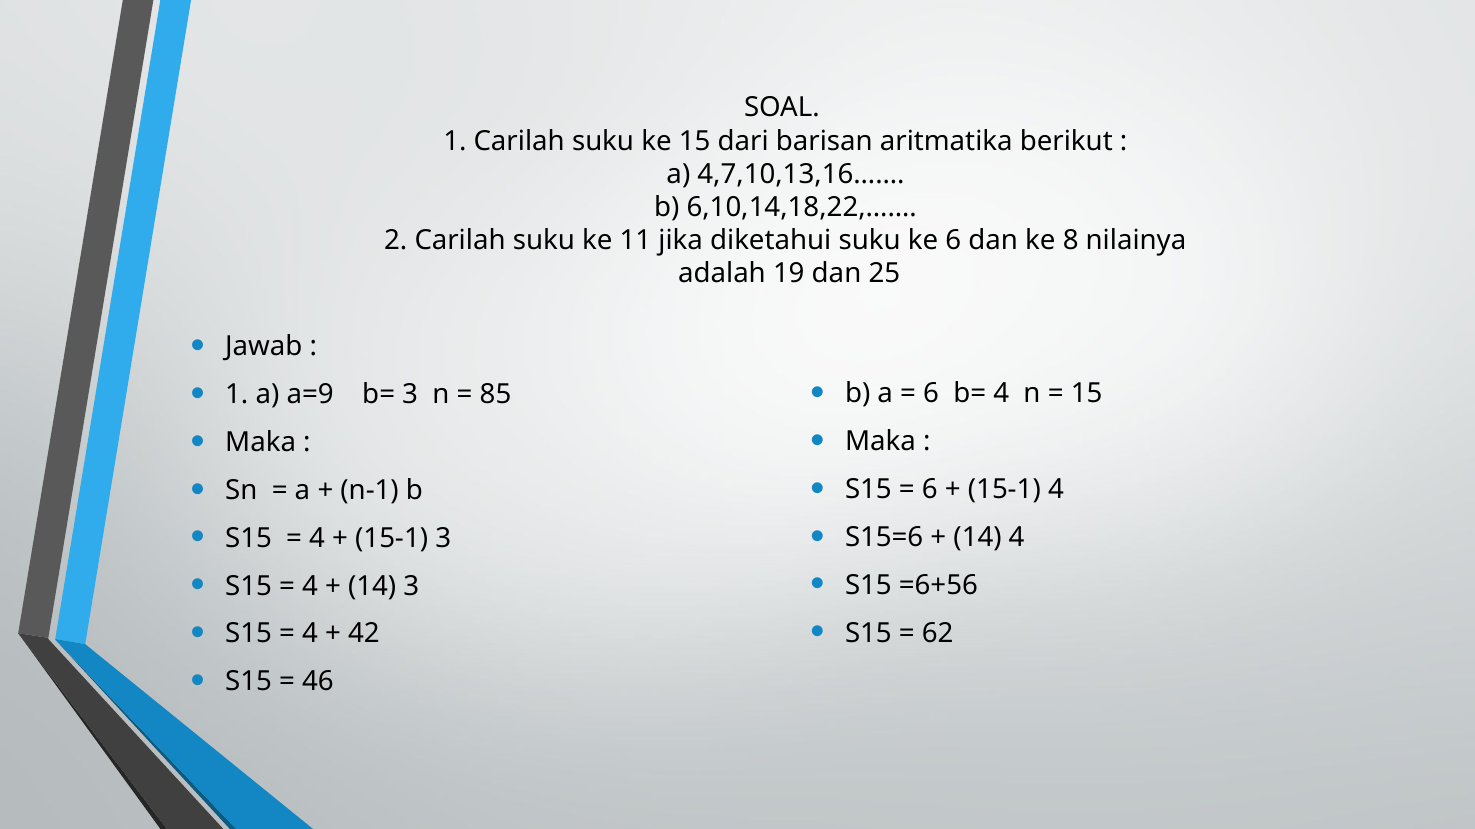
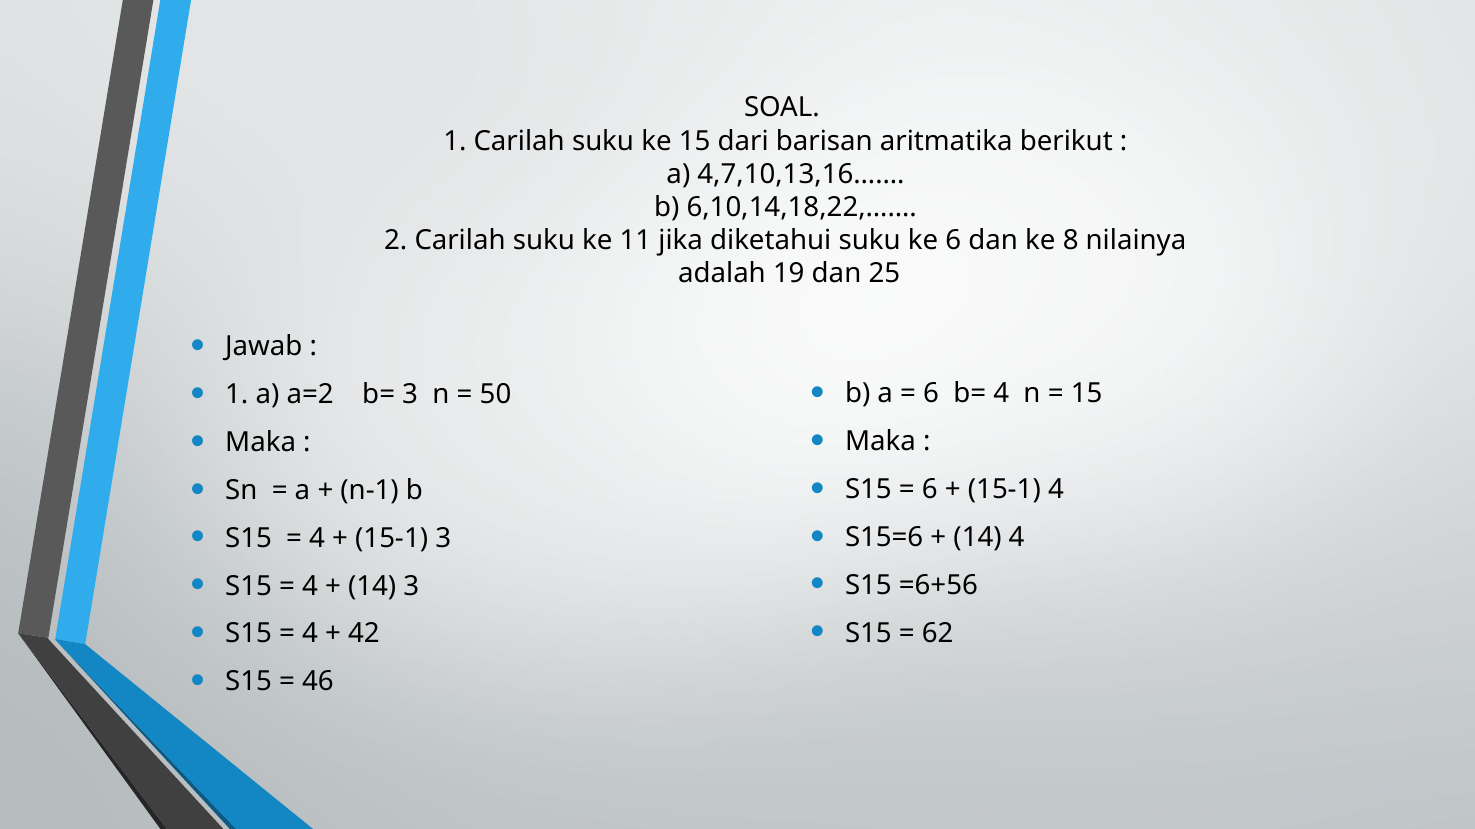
a=9: a=9 -> a=2
85: 85 -> 50
